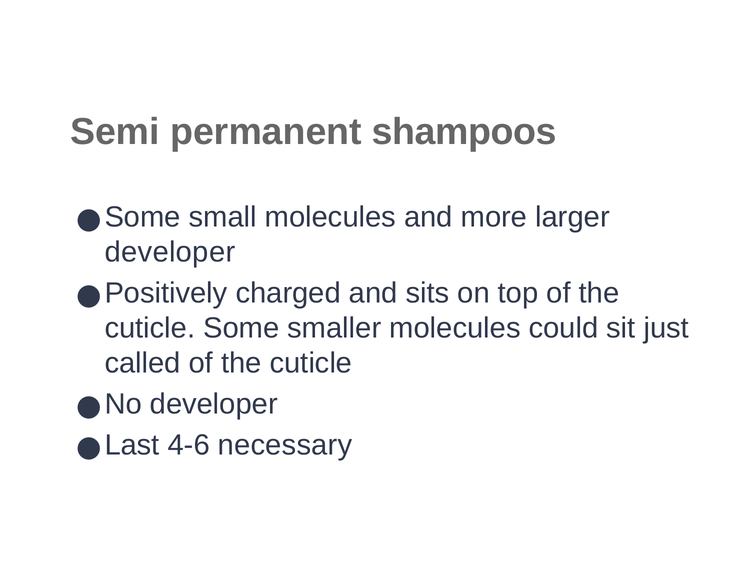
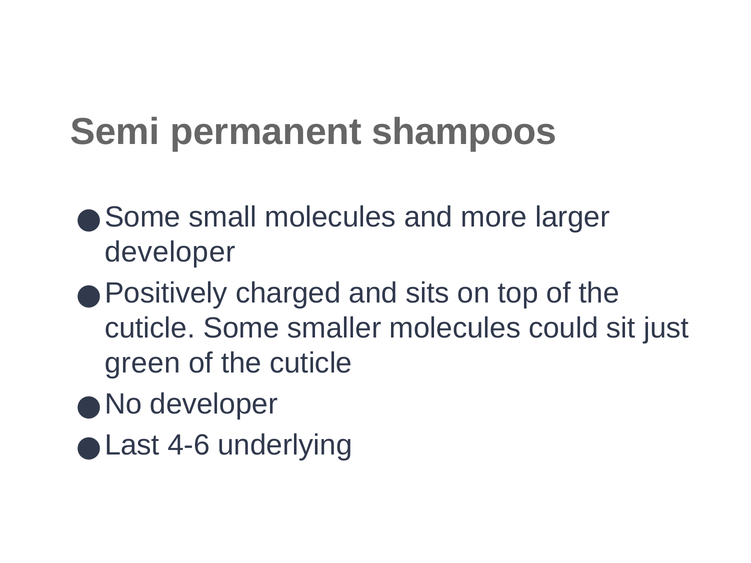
called: called -> green
necessary: necessary -> underlying
